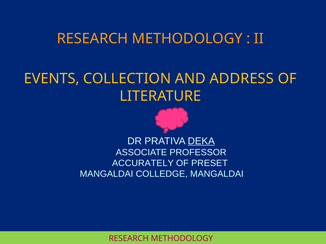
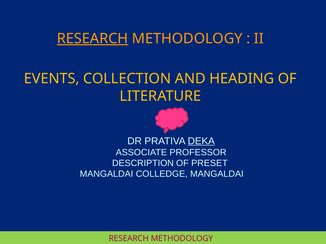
RESEARCH at (93, 39) underline: none -> present
ADDRESS: ADDRESS -> HEADING
ACCURATELY: ACCURATELY -> DESCRIPTION
